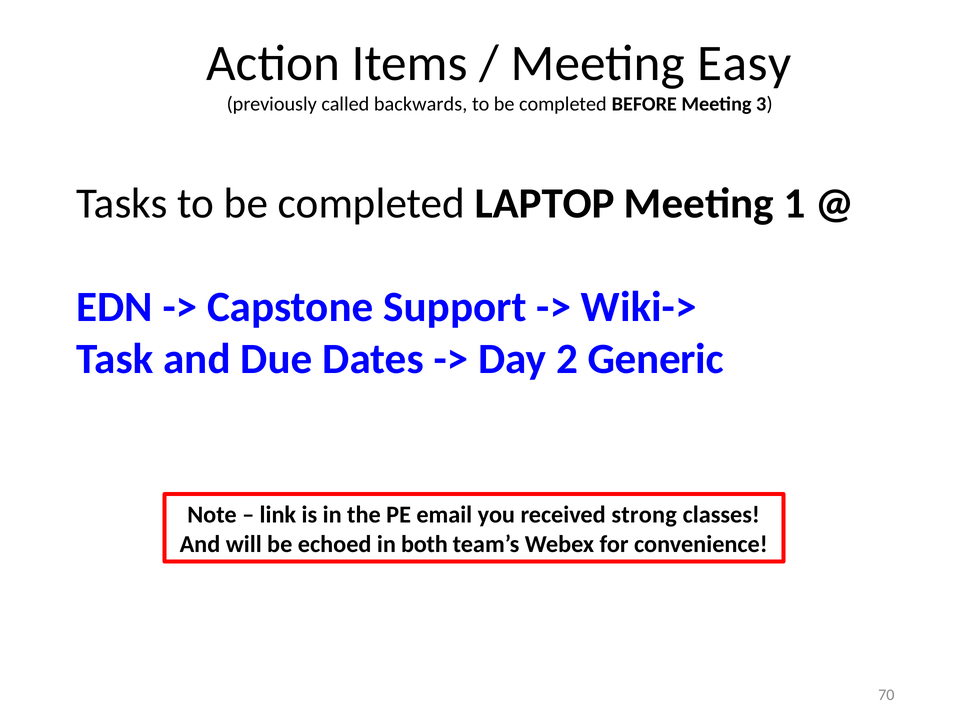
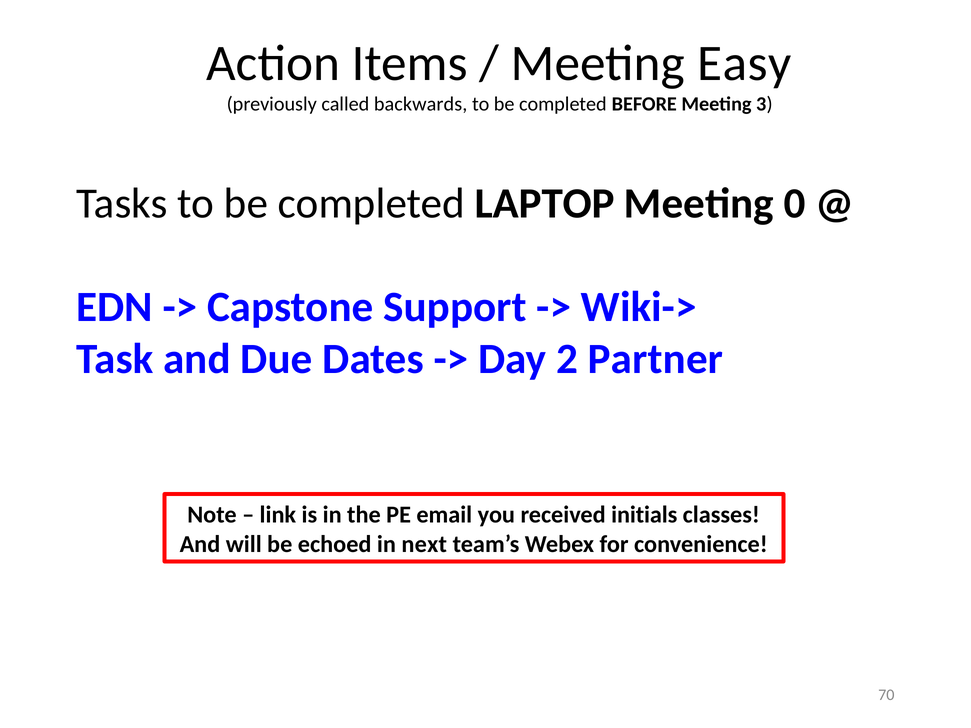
1: 1 -> 0
Generic: Generic -> Partner
strong: strong -> initials
both: both -> next
